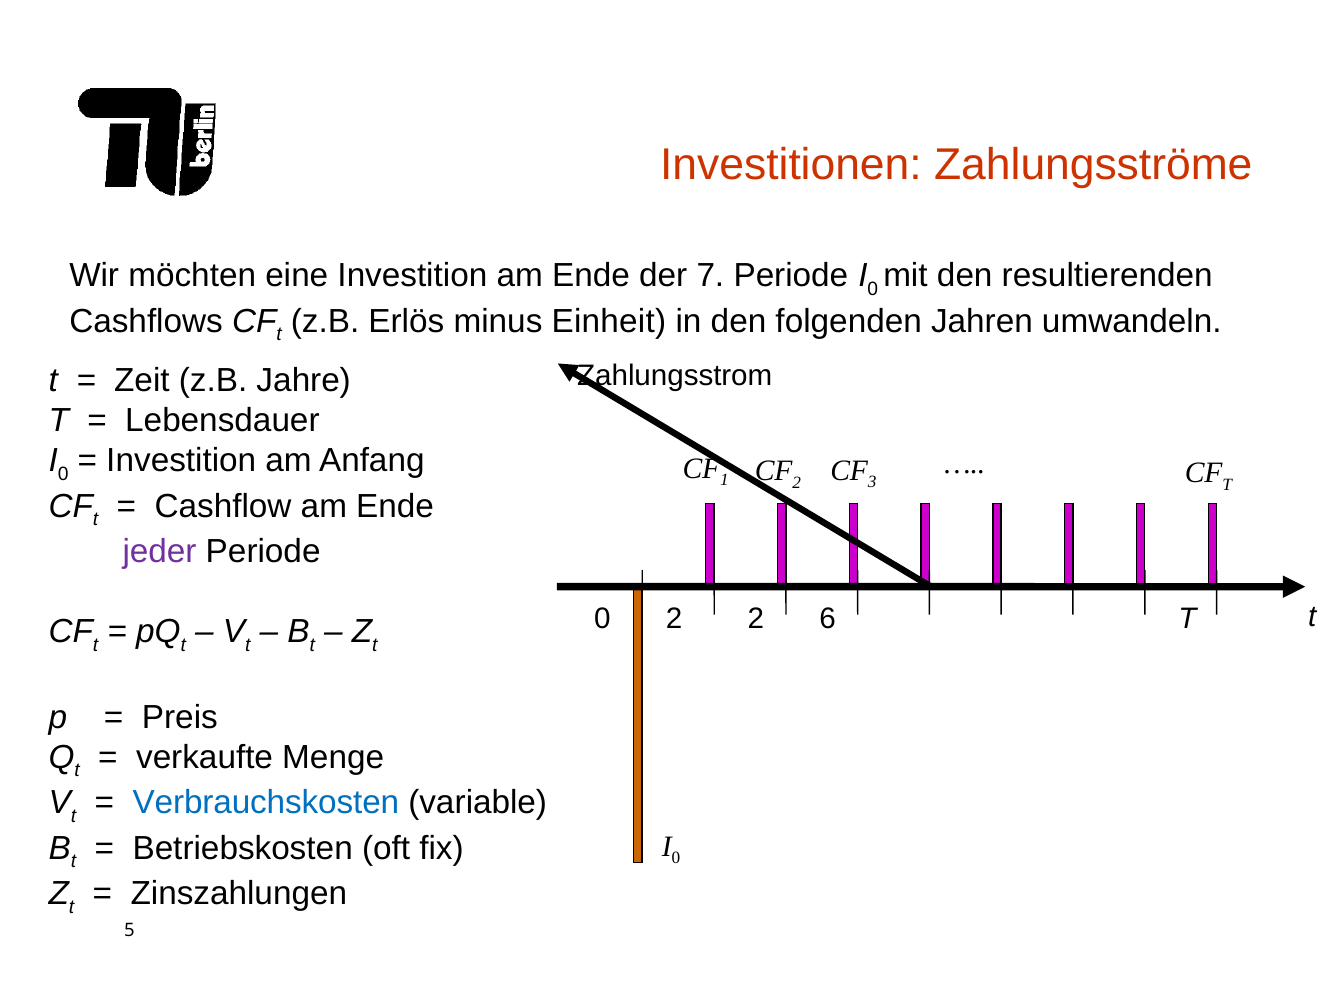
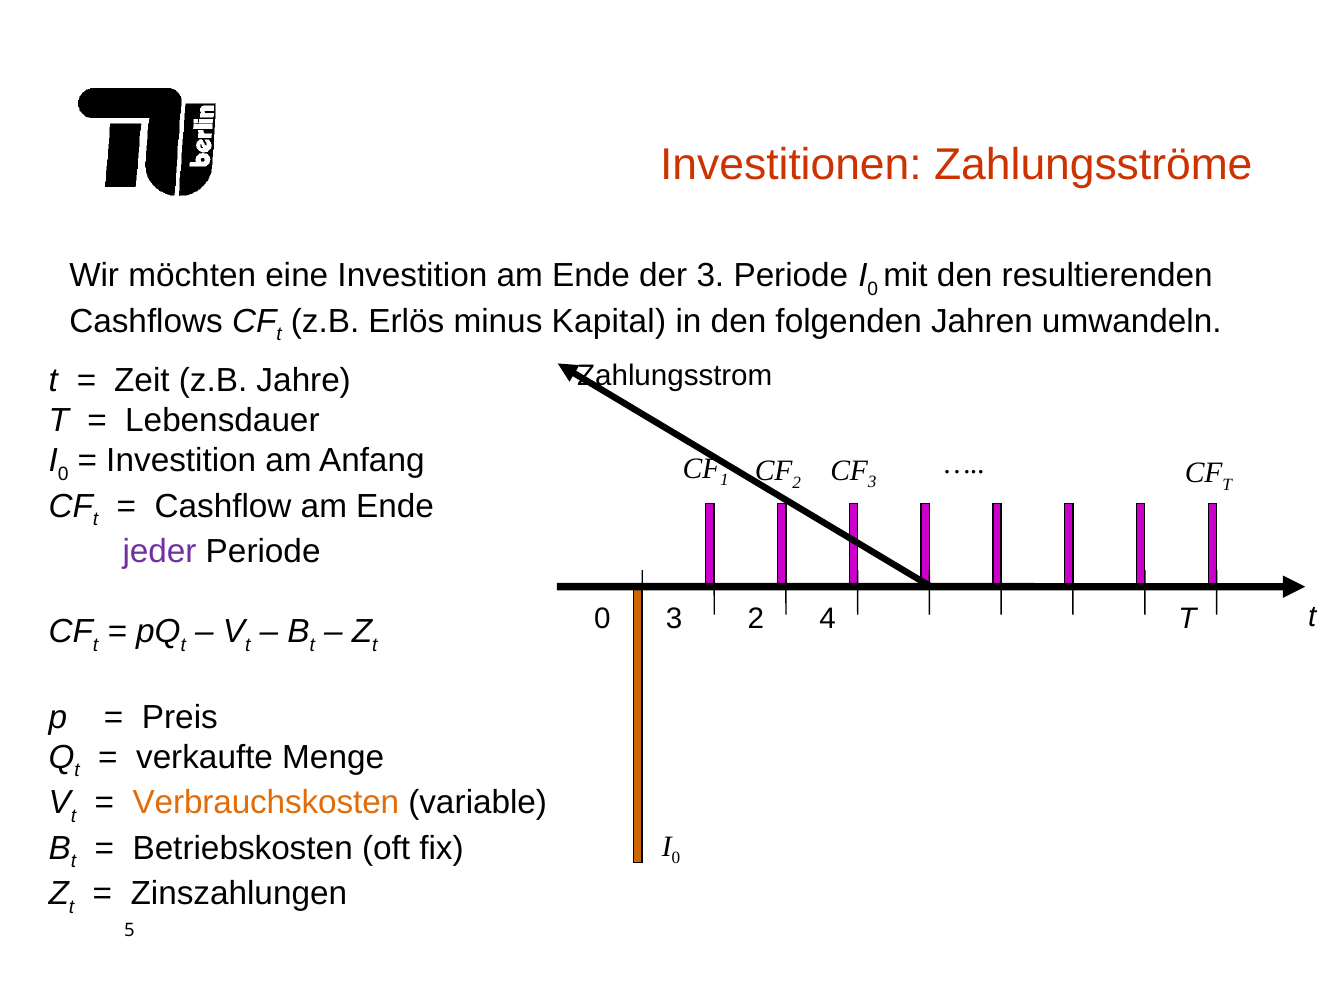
der 7: 7 -> 3
Einheit: Einheit -> Kapital
0 2: 2 -> 3
6: 6 -> 4
Verbrauchskosten colour: blue -> orange
